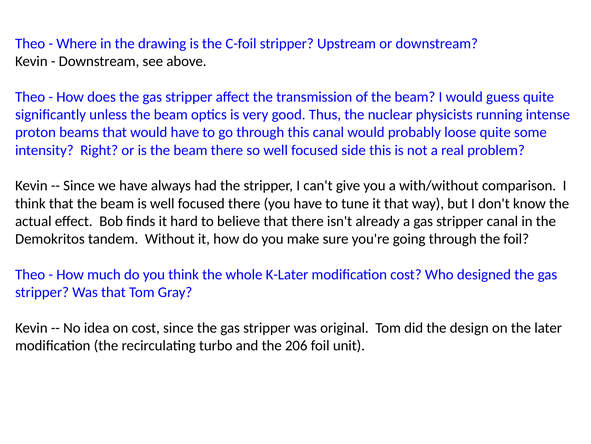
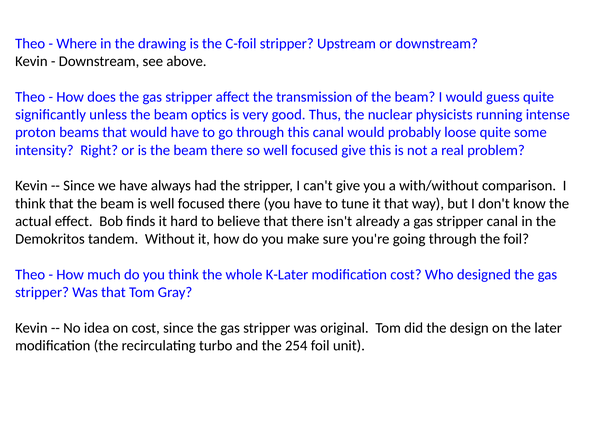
focused side: side -> give
206: 206 -> 254
